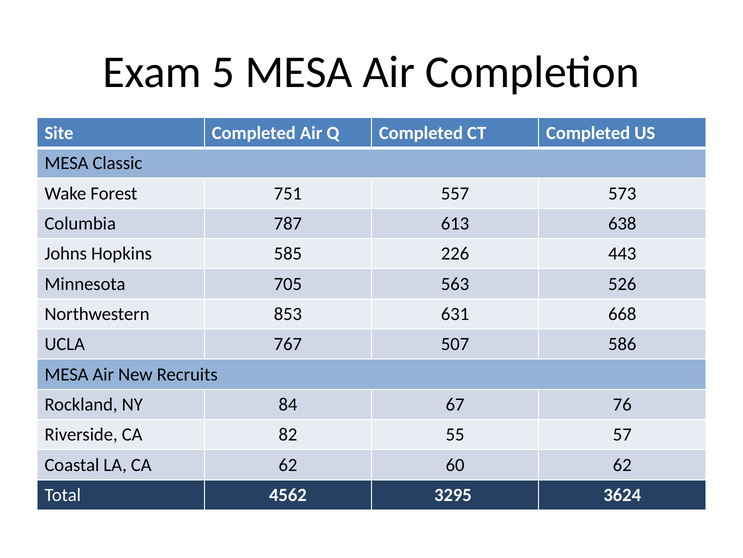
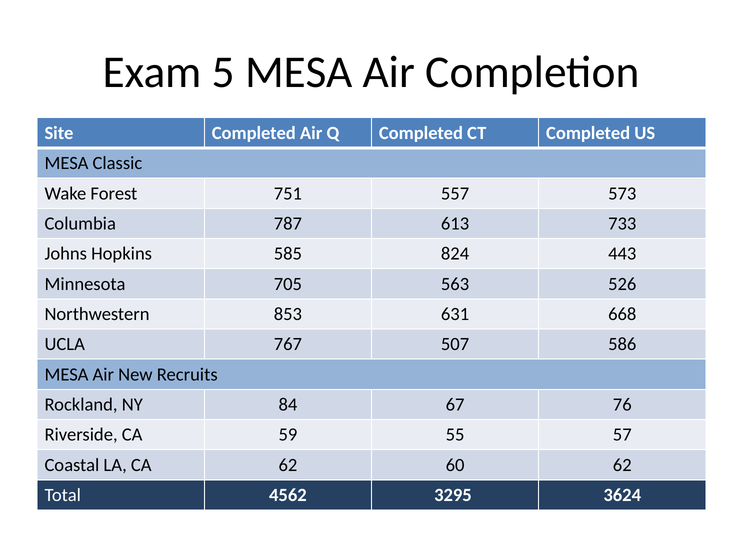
638: 638 -> 733
226: 226 -> 824
82: 82 -> 59
